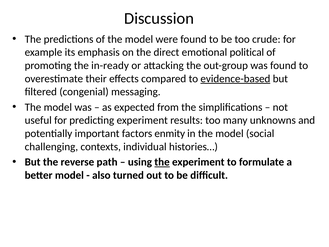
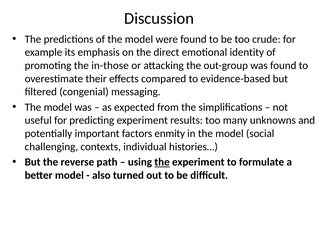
political: political -> identity
in-ready: in-ready -> in-those
evidence-based underline: present -> none
